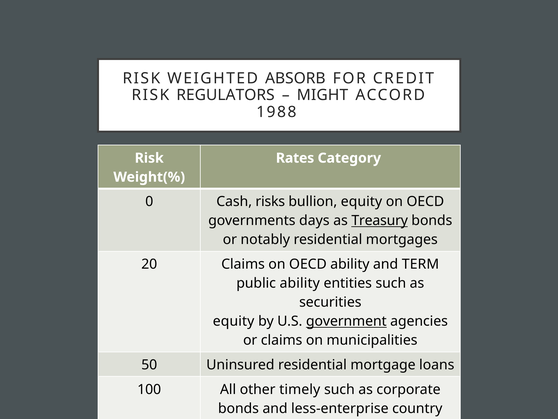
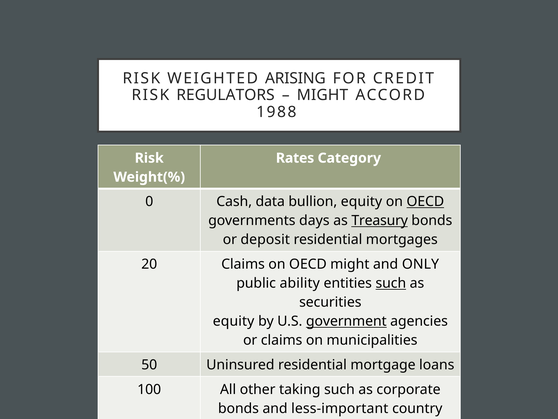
ABSORB: ABSORB -> ARISING
risks: risks -> data
OECD at (425, 201) underline: none -> present
notably: notably -> deposit
OECD ability: ability -> might
TERM: TERM -> ONLY
such at (391, 283) underline: none -> present
timely: timely -> taking
less-enterprise: less-enterprise -> less-important
